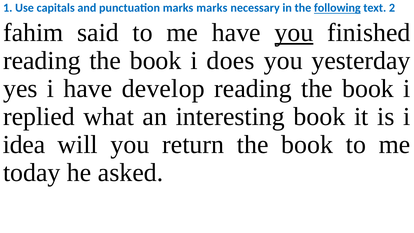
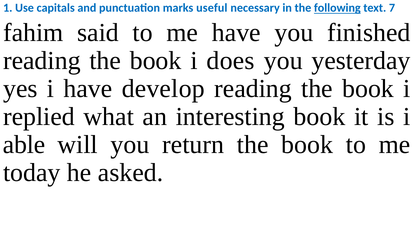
marks marks: marks -> useful
2: 2 -> 7
you at (294, 33) underline: present -> none
idea: idea -> able
